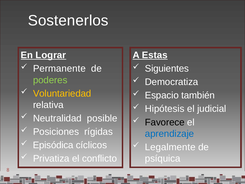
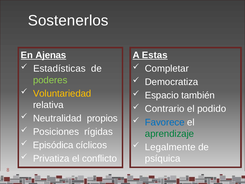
Lograr: Lograr -> Ajenas
Permanente: Permanente -> Estadísticas
Siguientes: Siguientes -> Completar
Hipótesis: Hipótesis -> Contrario
judicial: judicial -> podido
posible: posible -> propios
Favorece colour: black -> blue
aprendizaje colour: blue -> green
